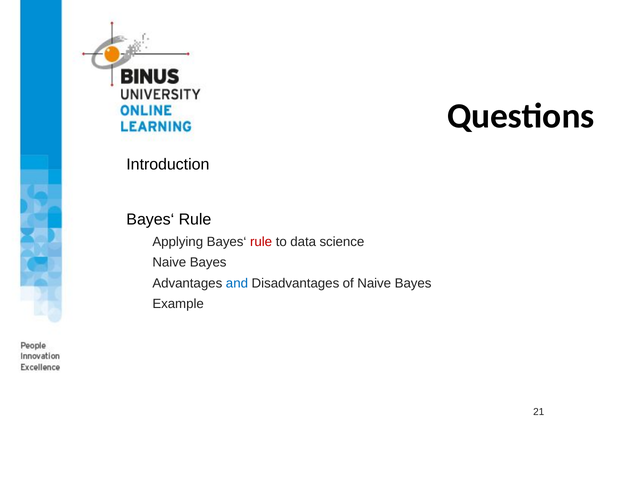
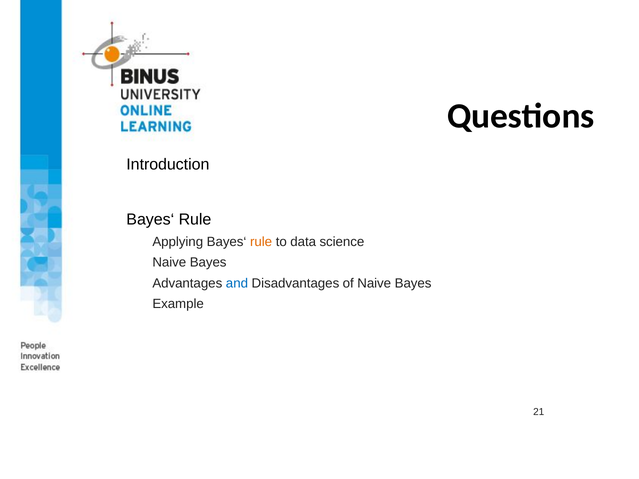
rule at (261, 242) colour: red -> orange
